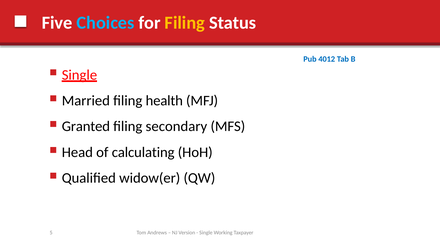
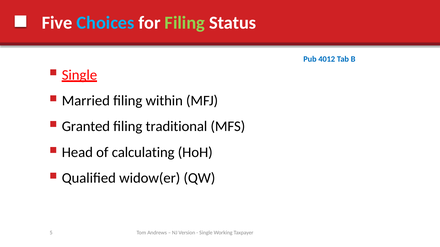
Filing at (185, 23) colour: yellow -> light green
health: health -> within
secondary: secondary -> traditional
